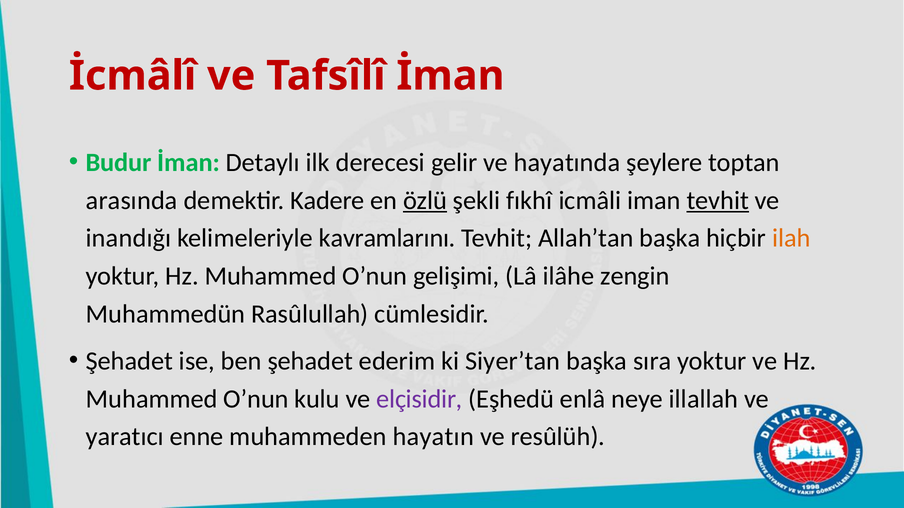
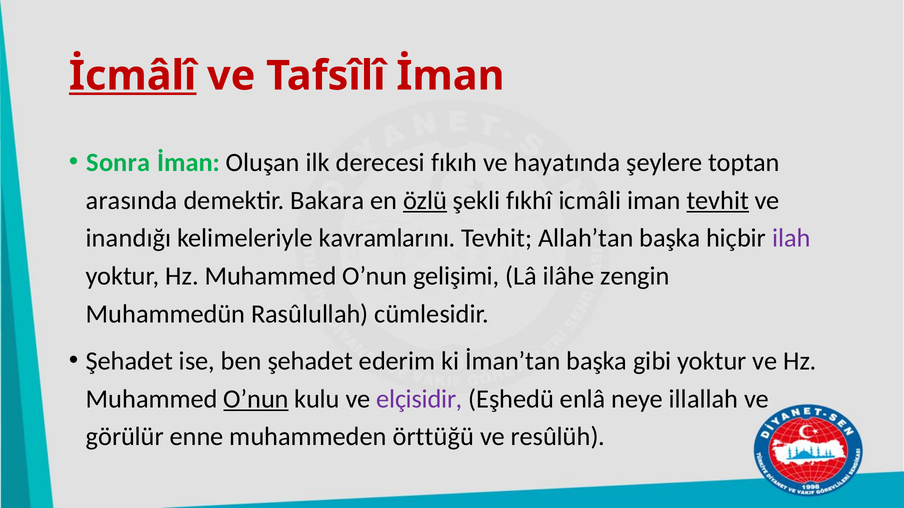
İcmâlî underline: none -> present
Budur: Budur -> Sonra
Detaylı: Detaylı -> Oluşan
gelir: gelir -> fıkıh
Kadere: Kadere -> Bakara
ilah colour: orange -> purple
Siyer’tan: Siyer’tan -> İman’tan
sıra: sıra -> gibi
O’nun at (256, 399) underline: none -> present
yaratıcı: yaratıcı -> görülür
hayatın: hayatın -> örttüğü
